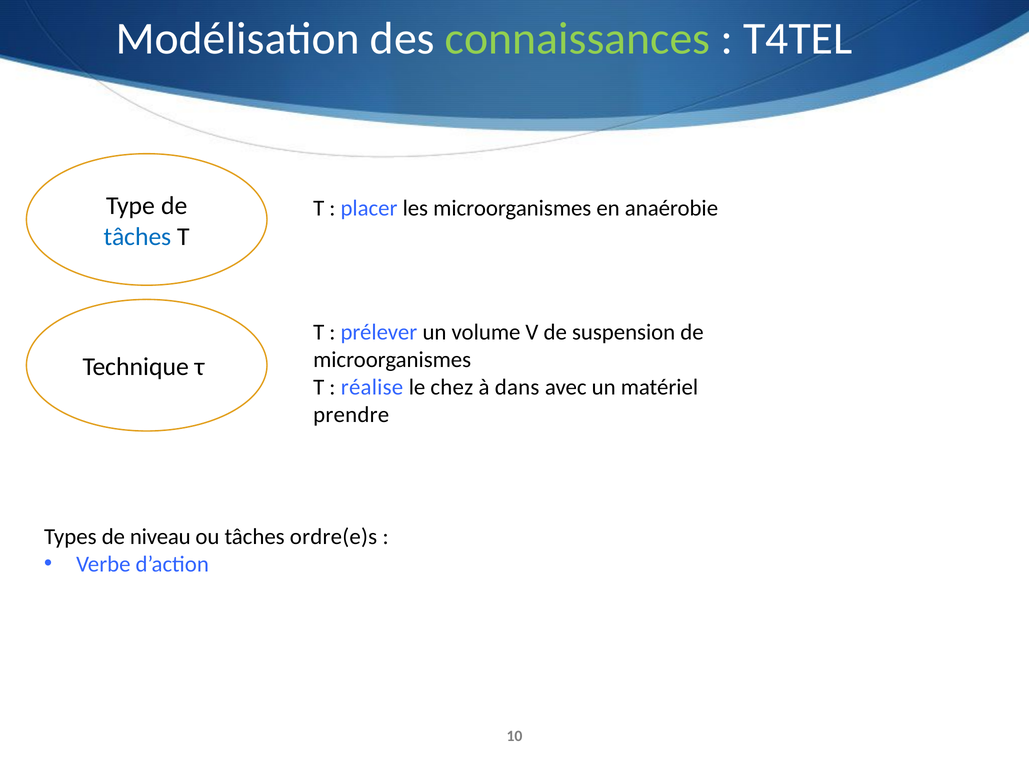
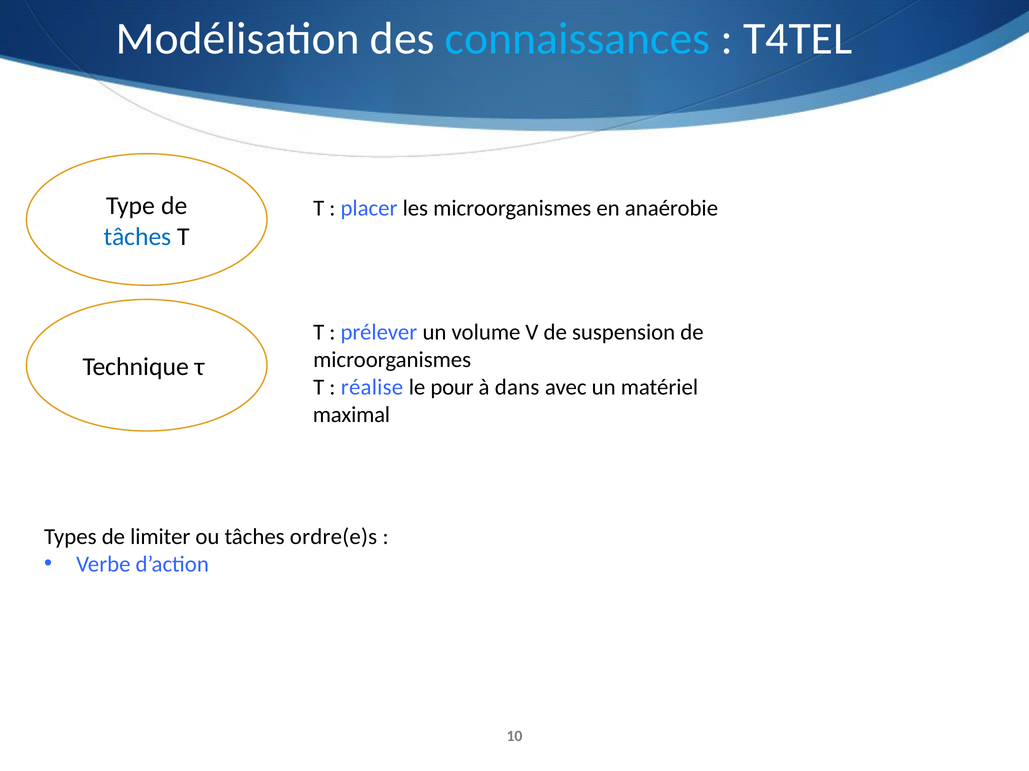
connaissances colour: light green -> light blue
chez: chez -> pour
prendre: prendre -> maximal
niveau: niveau -> limiter
